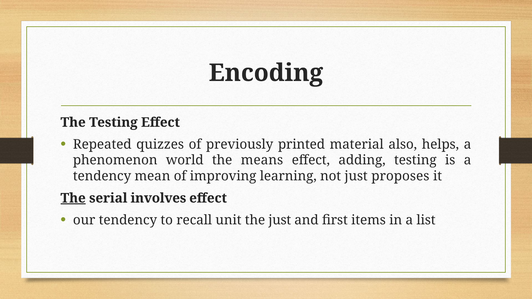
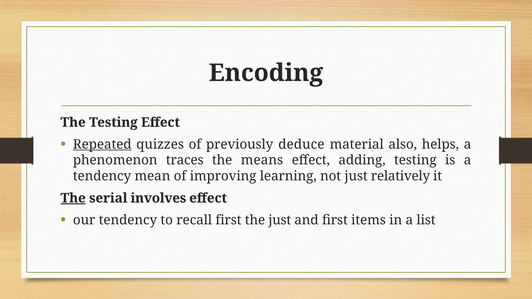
Repeated underline: none -> present
printed: printed -> deduce
world: world -> traces
proposes: proposes -> relatively
recall unit: unit -> first
